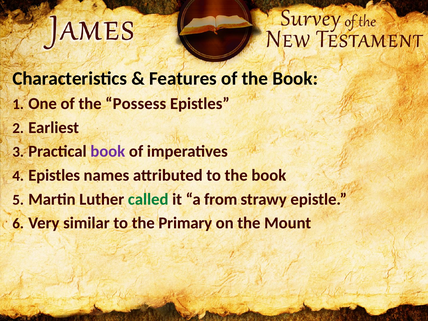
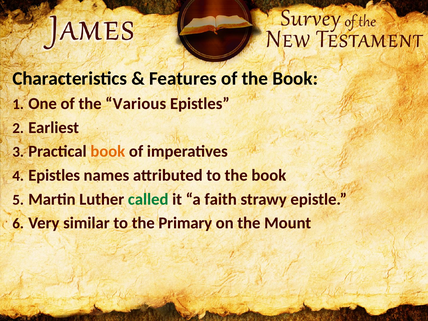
Possess: Possess -> Various
book at (108, 151) colour: purple -> orange
from: from -> faith
